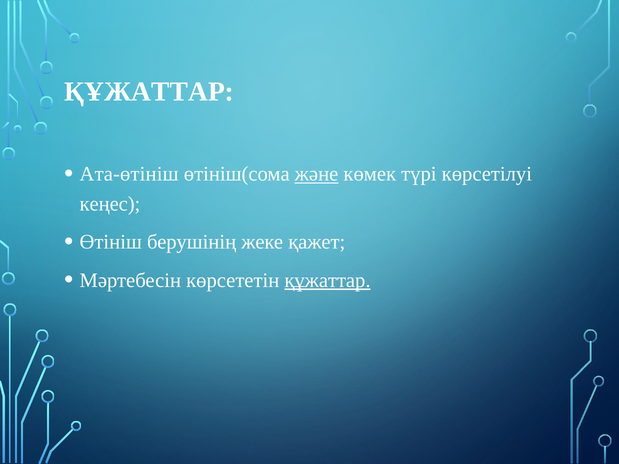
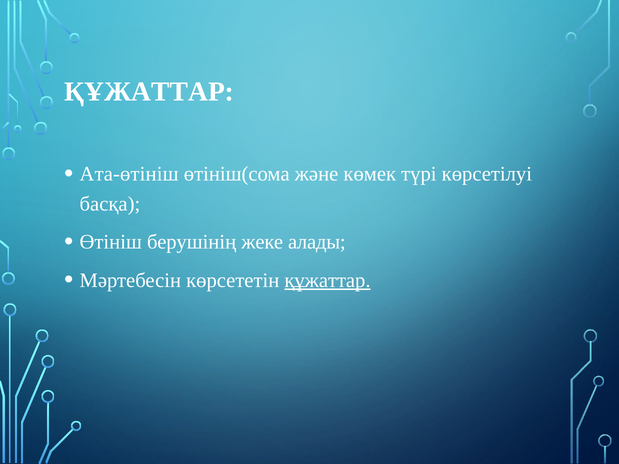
және underline: present -> none
кеңес: кеңес -> басқа
қажет: қажет -> алады
